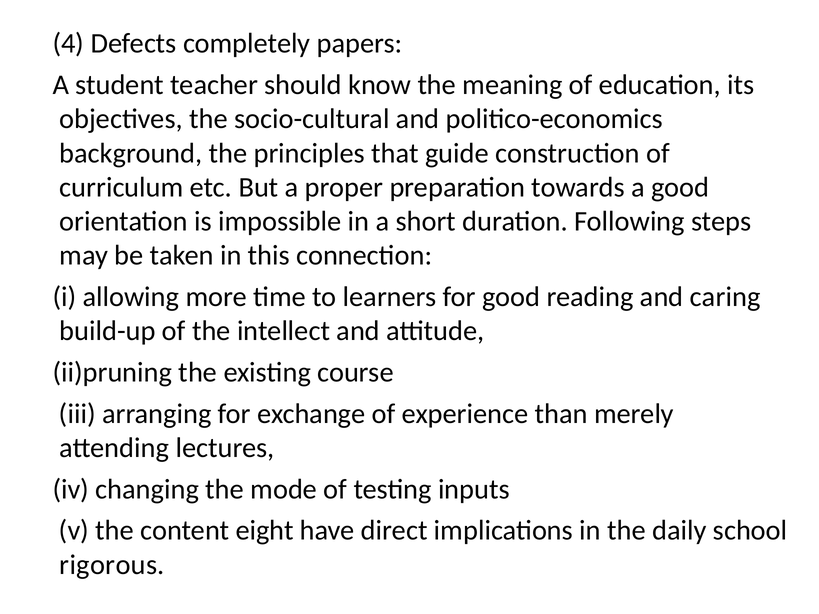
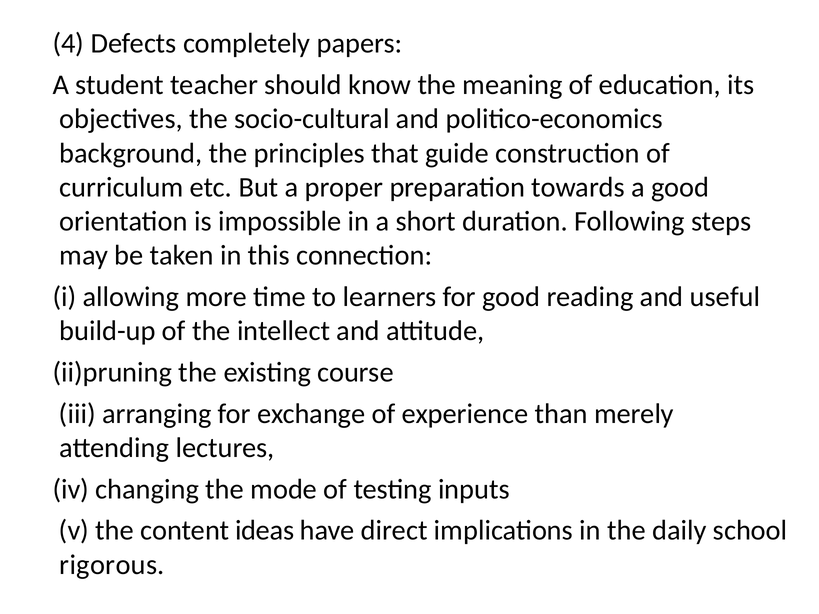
caring: caring -> useful
eight: eight -> ideas
